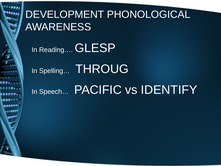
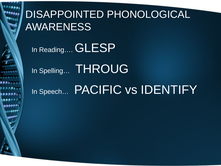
DEVELOPMENT: DEVELOPMENT -> DISAPPOINTED
